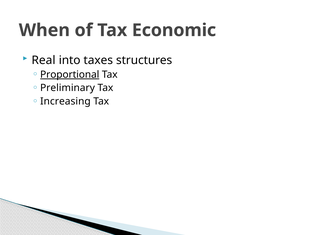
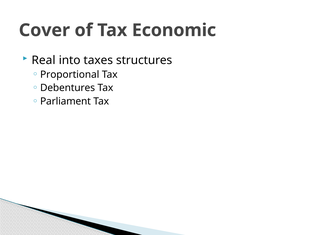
When: When -> Cover
Proportional underline: present -> none
Preliminary: Preliminary -> Debentures
Increasing: Increasing -> Parliament
